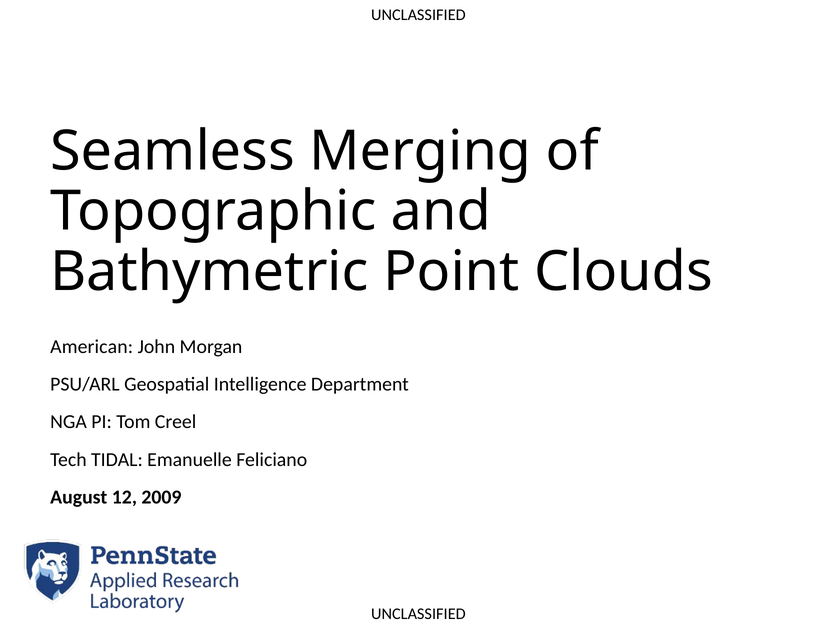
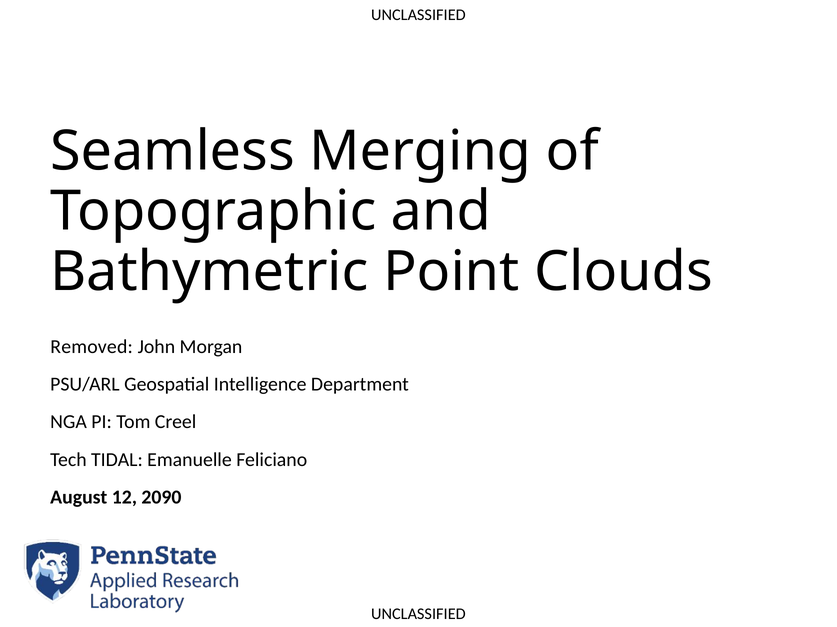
American: American -> Removed
2009: 2009 -> 2090
